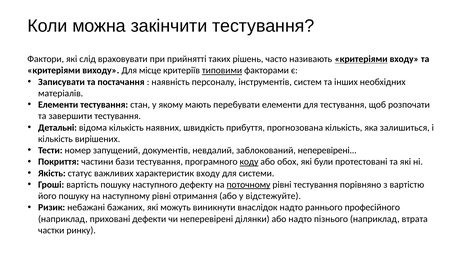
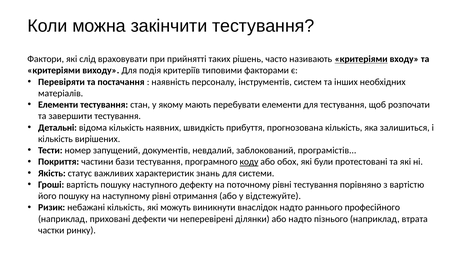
місце: місце -> подія
типовими underline: present -> none
Записувати: Записувати -> Перевіряти
заблокований неперевірені: неперевірені -> програмістів
характеристик входу: входу -> знань
поточному underline: present -> none
небажані бажаних: бажаних -> кількість
